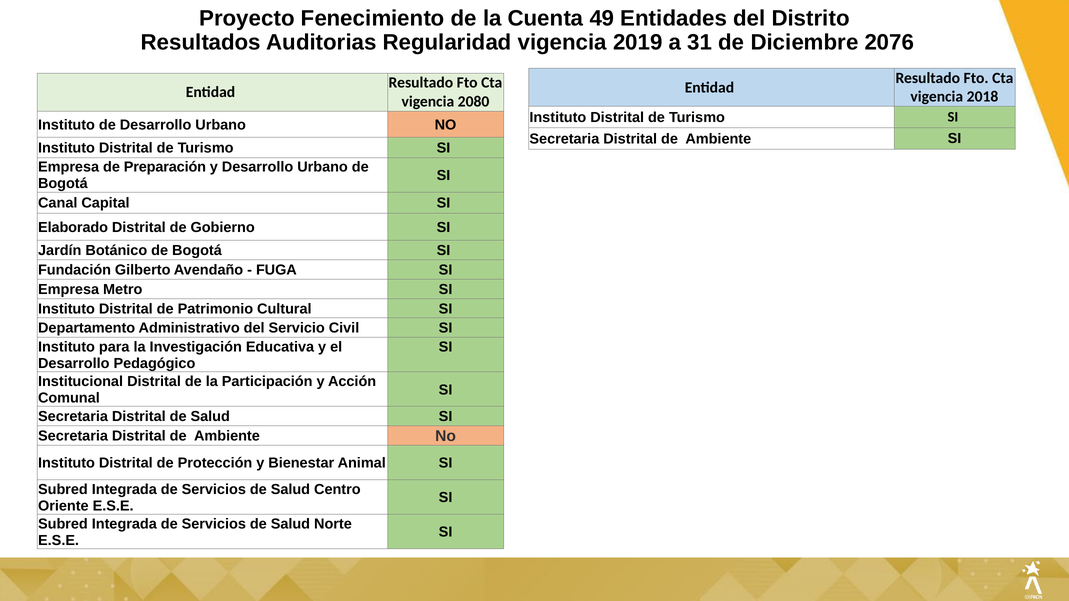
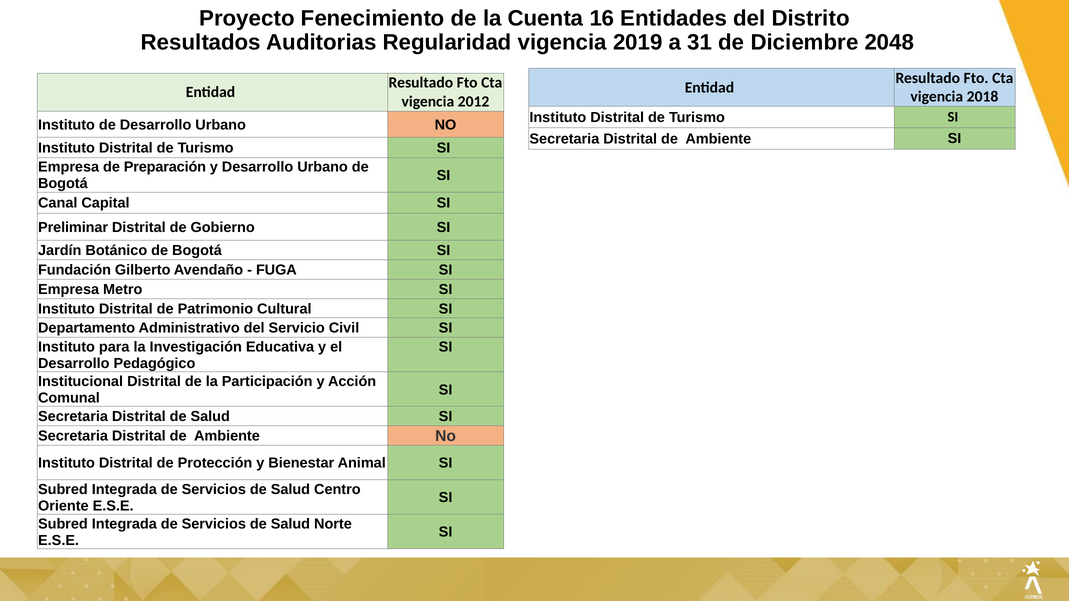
49: 49 -> 16
2076: 2076 -> 2048
2080: 2080 -> 2012
Elaborado: Elaborado -> Preliminar
